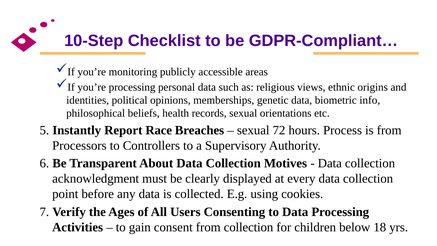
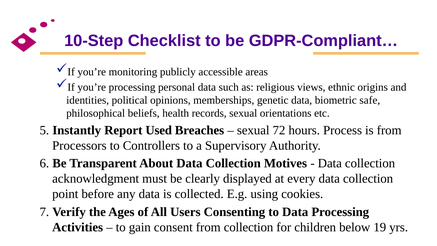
info: info -> safe
Race: Race -> Used
18: 18 -> 19
